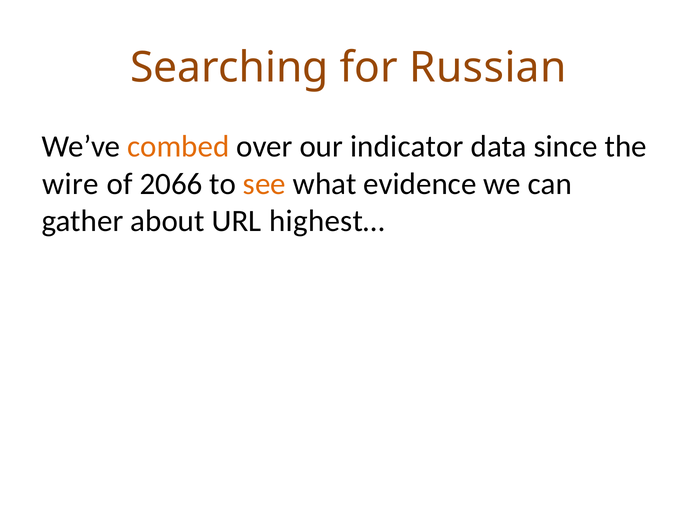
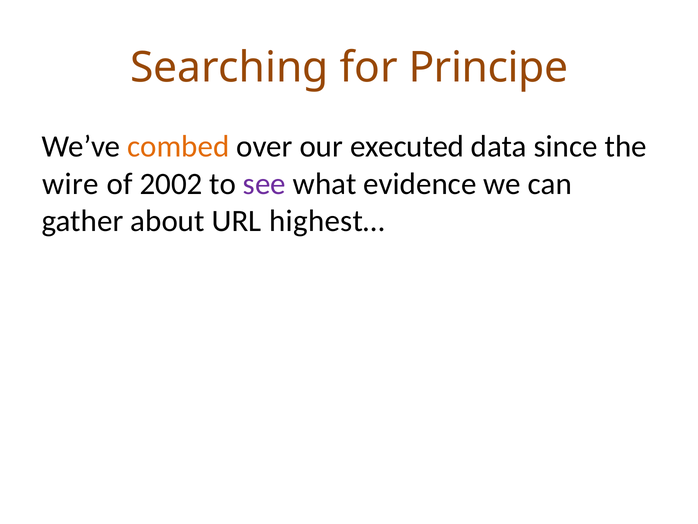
Russian: Russian -> Principe
indicator: indicator -> executed
2066: 2066 -> 2002
see colour: orange -> purple
